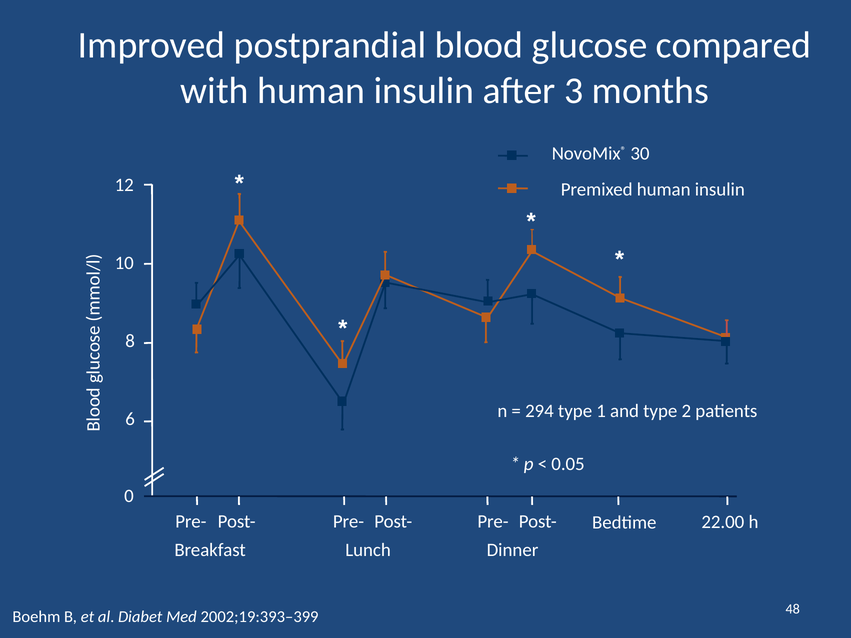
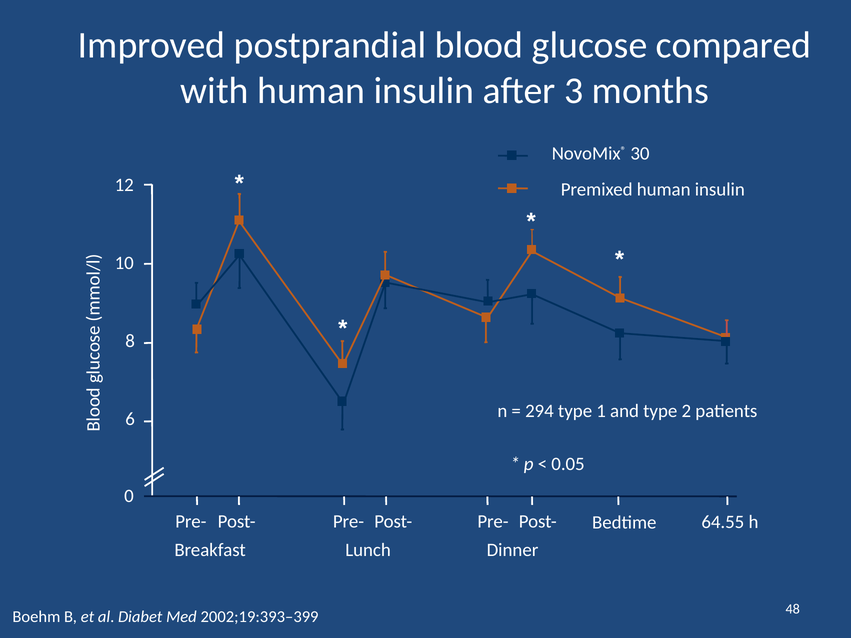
22.00: 22.00 -> 64.55
